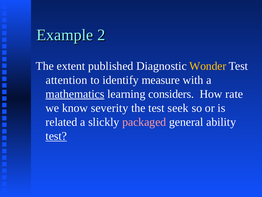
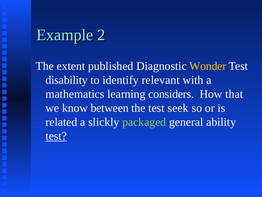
attention: attention -> disability
measure: measure -> relevant
mathematics underline: present -> none
rate: rate -> that
severity: severity -> between
packaged colour: pink -> light green
